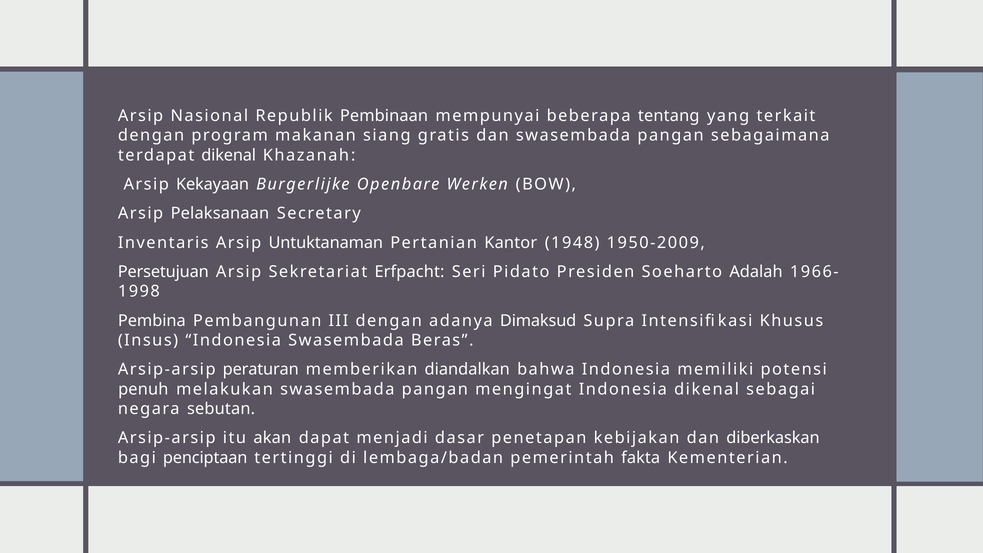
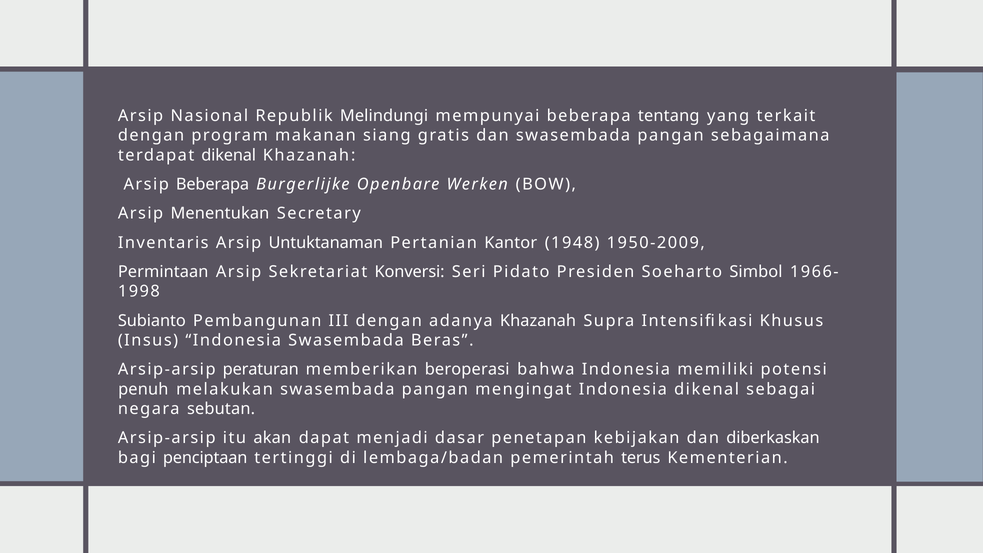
Pembinaan: Pembinaan -> Melindungi
Arsip Kekayaan: Kekayaan -> Beberapa
Pelaksanaan: Pelaksanaan -> Menentukan
Persetujuan: Persetujuan -> Permintaan
Erfpacht: Erfpacht -> Konversi
Adalah: Adalah -> Simbol
Pembina: Pembina -> Subianto
adanya Dimaksud: Dimaksud -> Khazanah
diandalkan: diandalkan -> beroperasi
fakta: fakta -> terus
